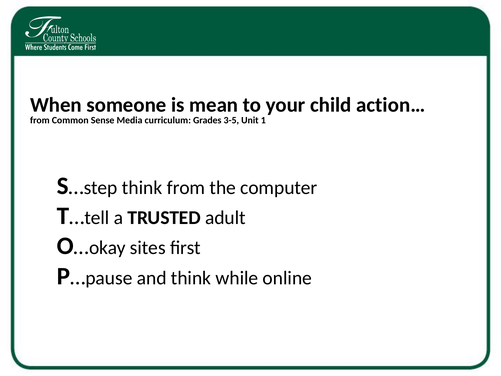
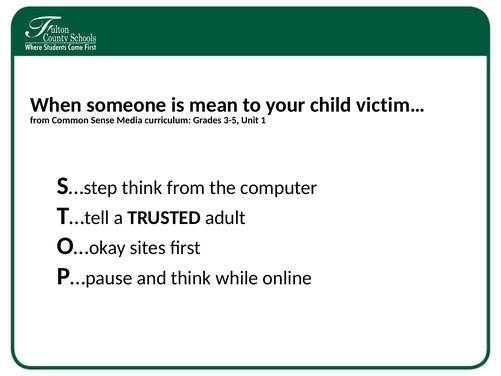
action…: action… -> victim…
